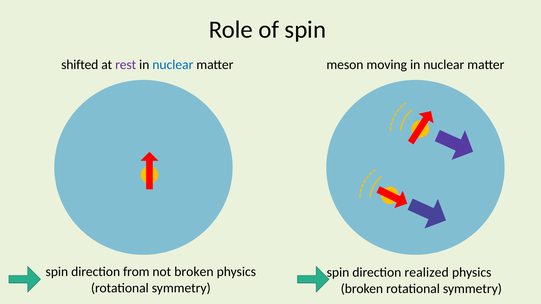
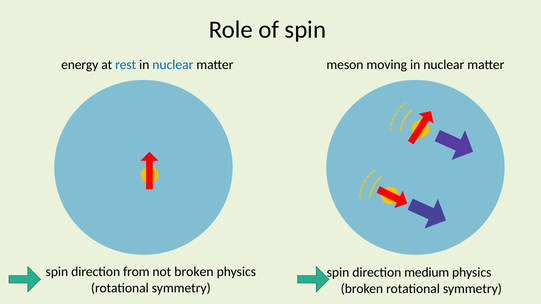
shifted: shifted -> energy
rest colour: purple -> blue
realized: realized -> medium
